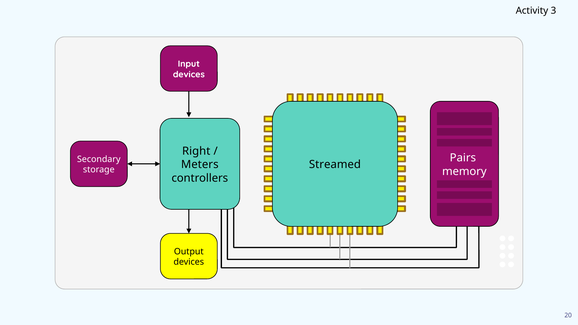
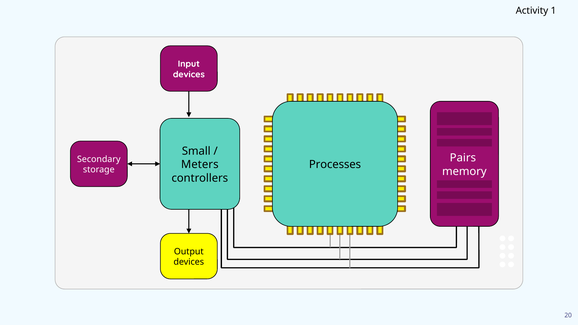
3: 3 -> 1
Right: Right -> Small
Streamed: Streamed -> Processes
